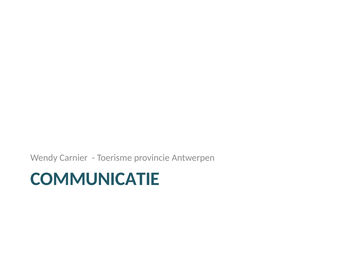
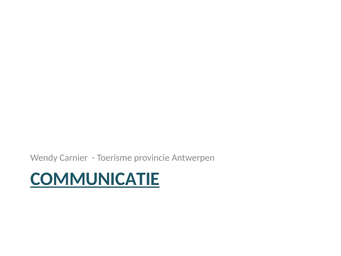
COMMUNICATIE underline: none -> present
